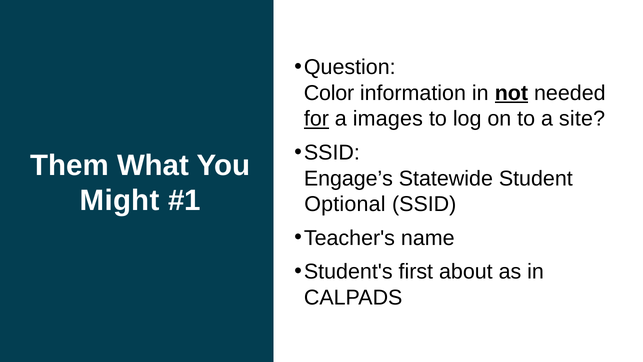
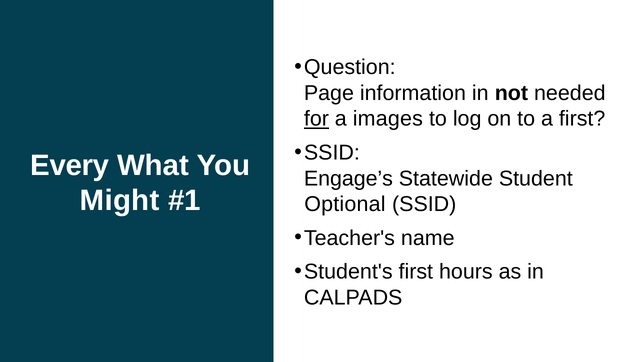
Color: Color -> Page
not underline: present -> none
a site: site -> first
Them: Them -> Every
about: about -> hours
